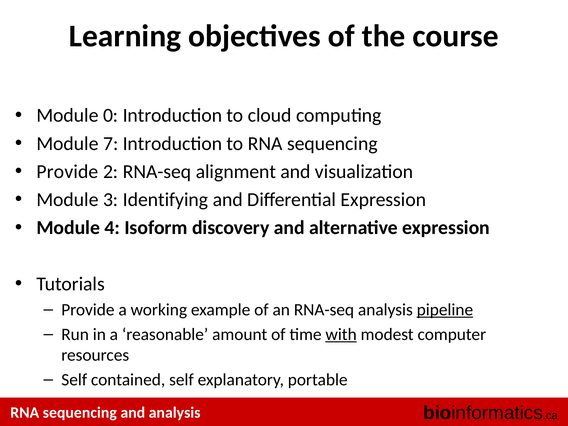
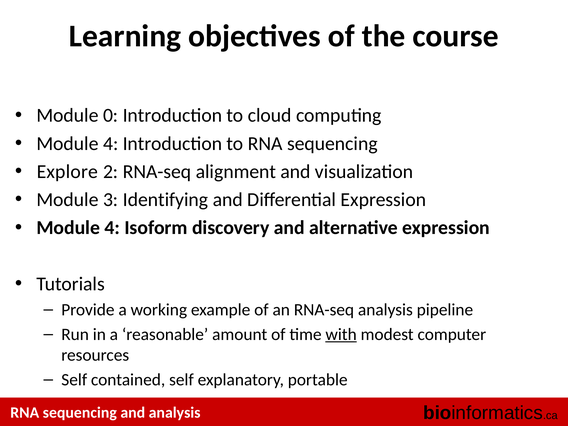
7 at (111, 144): 7 -> 4
Provide at (67, 172): Provide -> Explore
pipeline underline: present -> none
